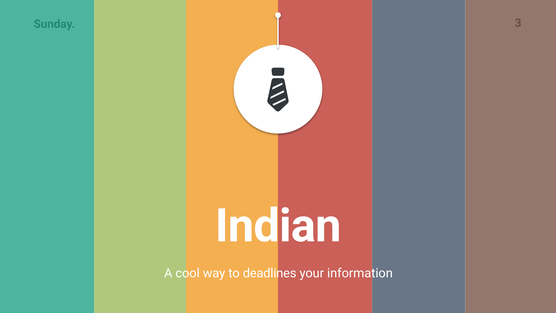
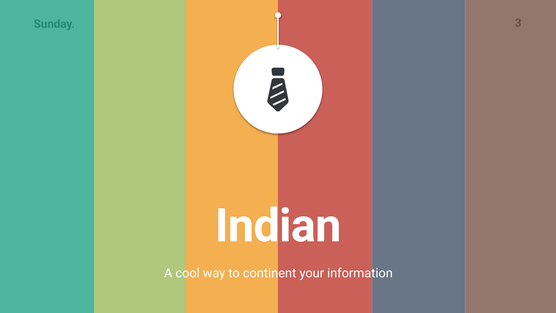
deadlines: deadlines -> continent
